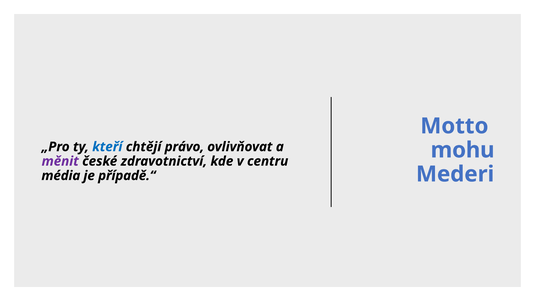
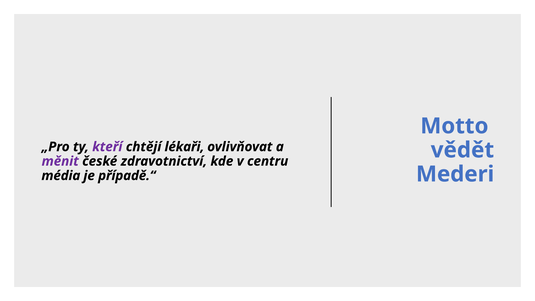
kteří colour: blue -> purple
právo: právo -> lékaři
mohu: mohu -> vědět
